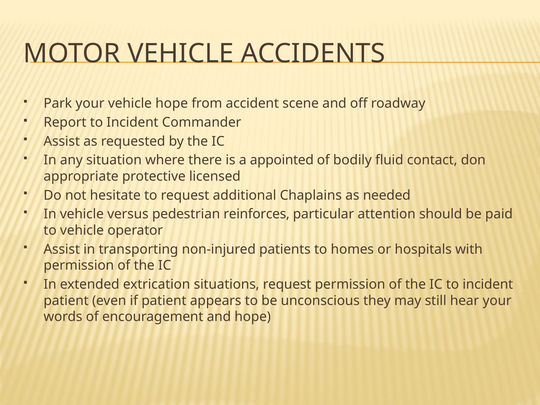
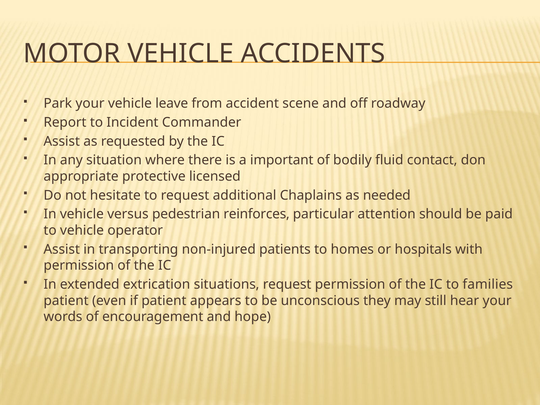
vehicle hope: hope -> leave
appointed: appointed -> important
IC to incident: incident -> families
